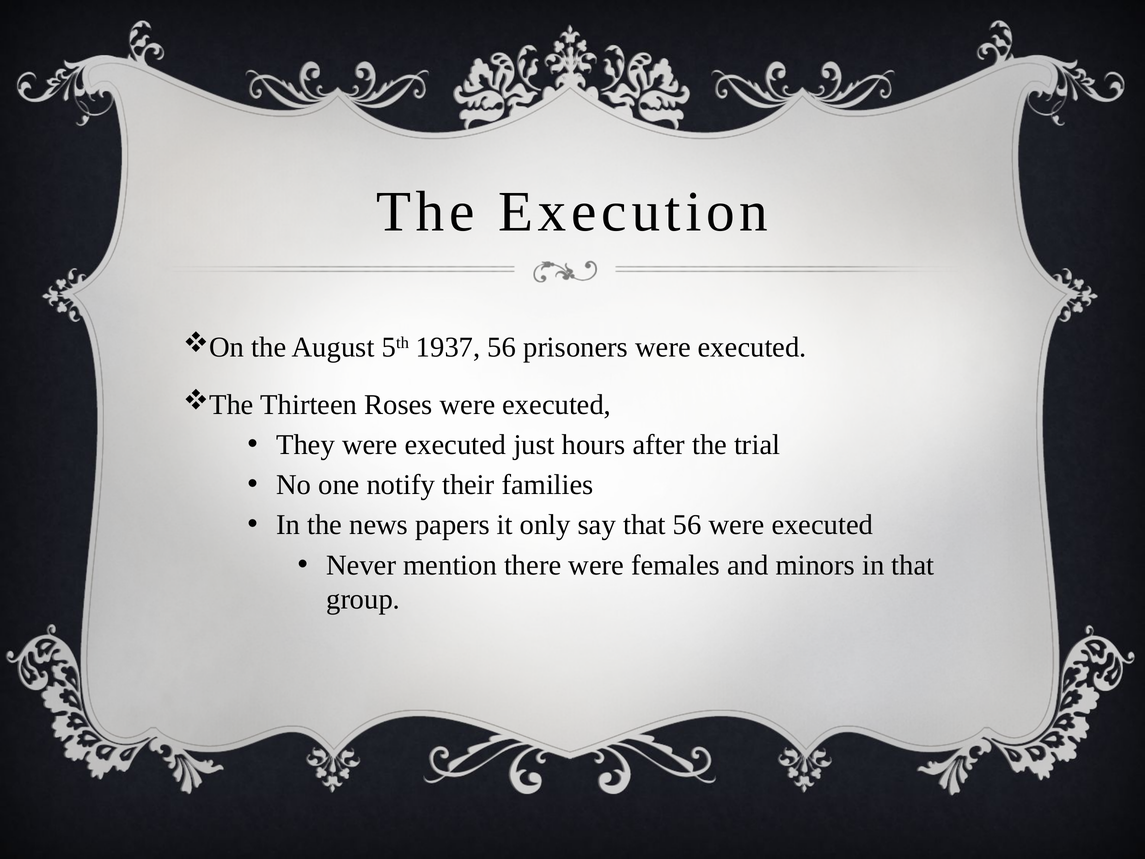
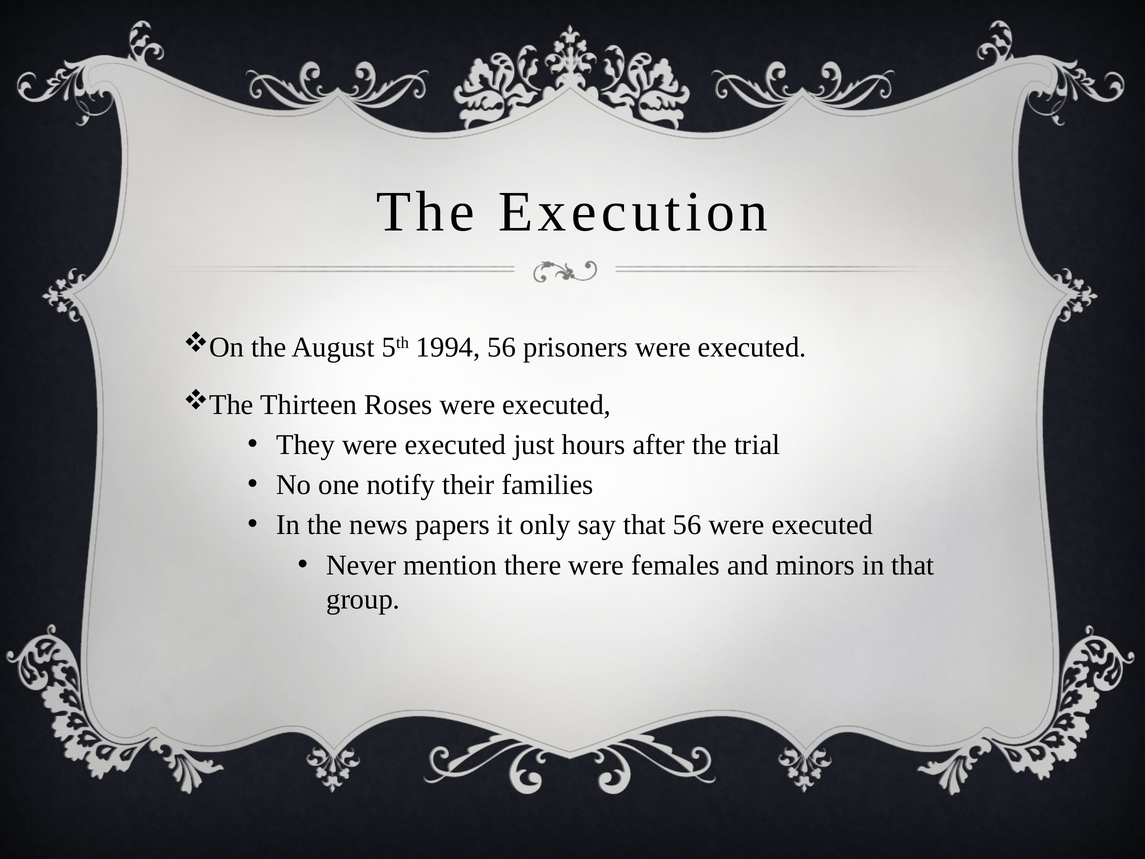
1937: 1937 -> 1994
